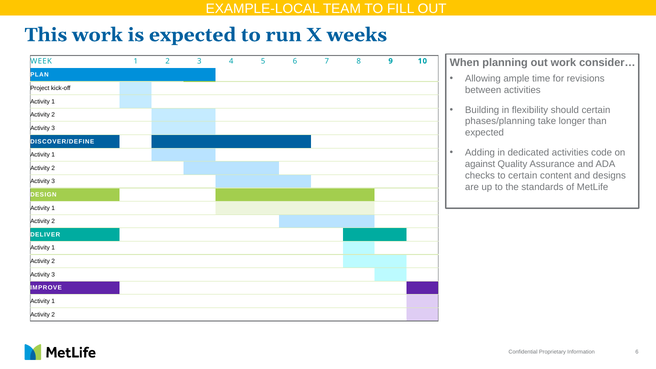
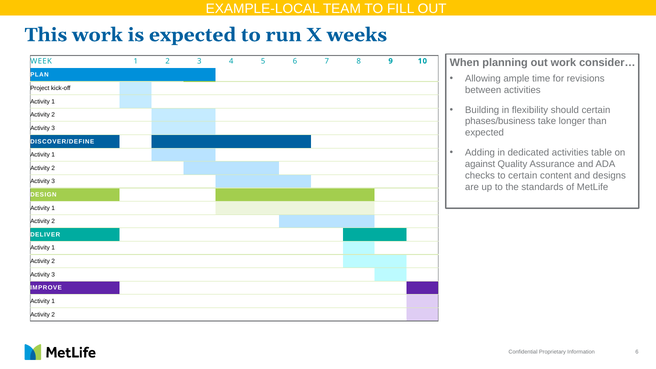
phases/planning: phases/planning -> phases/business
code: code -> table
